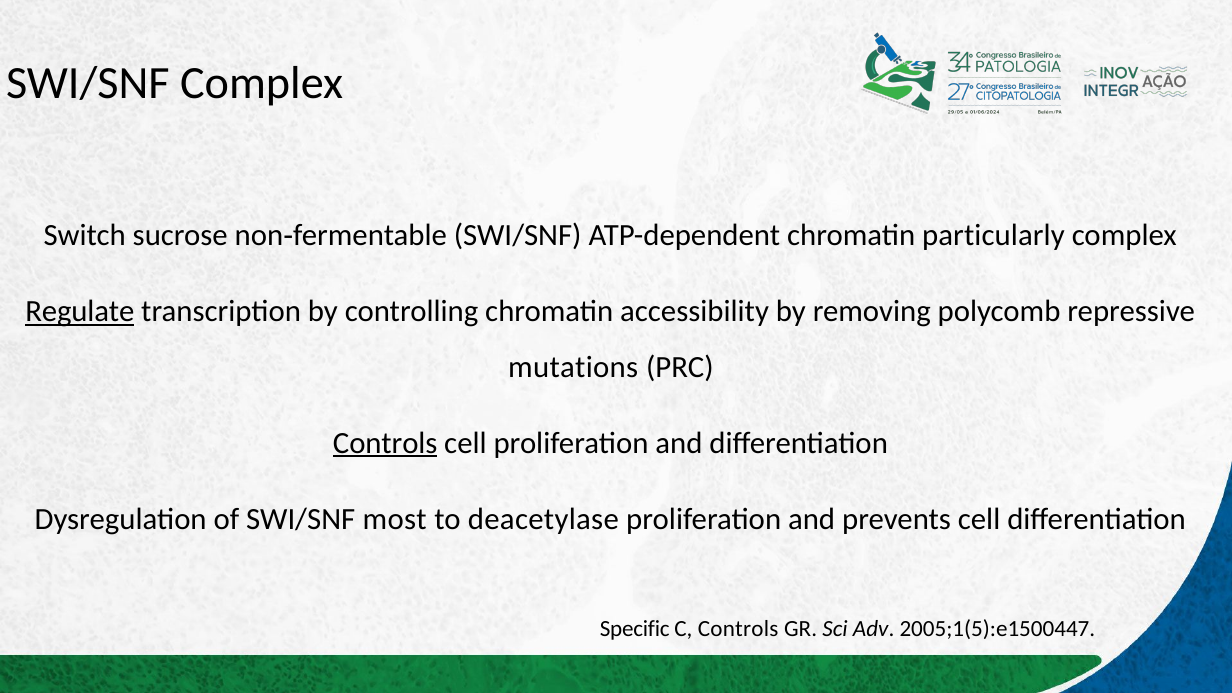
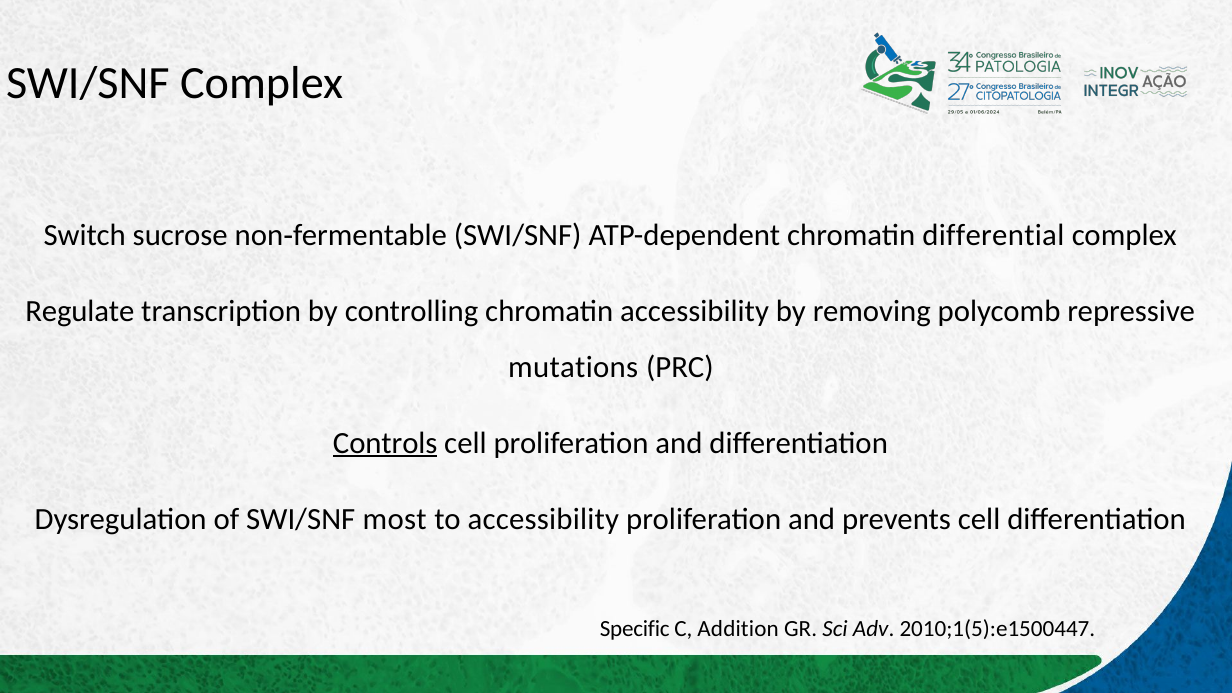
particularly: particularly -> differential
Regulate underline: present -> none
to deacetylase: deacetylase -> accessibility
C Controls: Controls -> Addition
2005;1(5):e1500447: 2005;1(5):e1500447 -> 2010;1(5):e1500447
